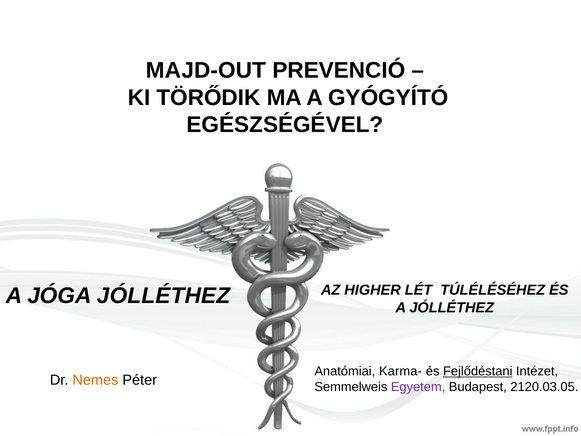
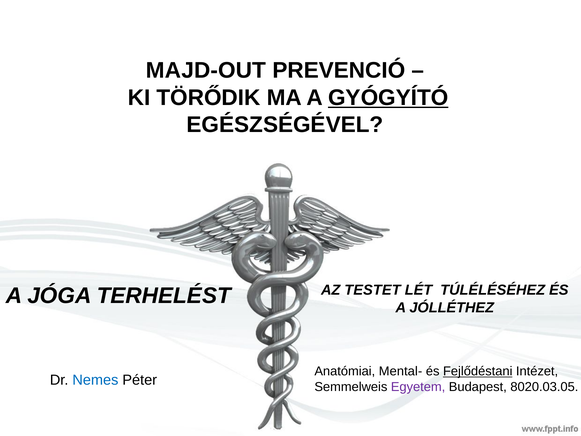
GYÓGYÍTÓ underline: none -> present
JÓGA JÓLLÉTHEZ: JÓLLÉTHEZ -> TERHELÉST
HIGHER: HIGHER -> TESTET
Karma-: Karma- -> Mental-
Nemes colour: orange -> blue
2120.03.05: 2120.03.05 -> 8020.03.05
